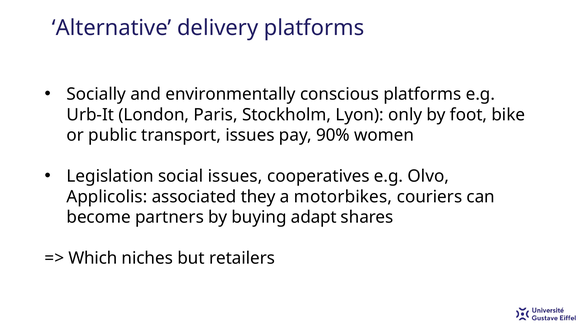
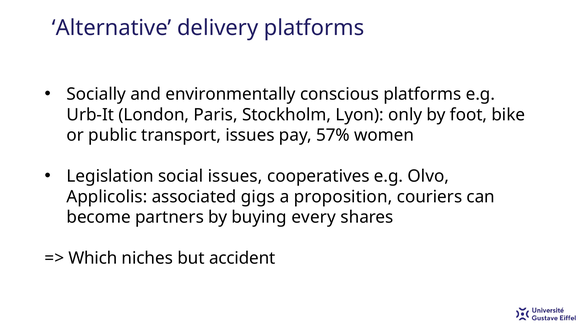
90%: 90% -> 57%
they: they -> gigs
motorbikes: motorbikes -> proposition
adapt: adapt -> every
retailers: retailers -> accident
